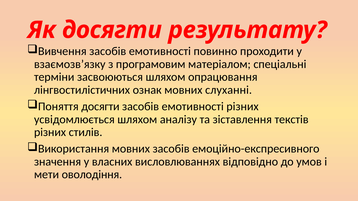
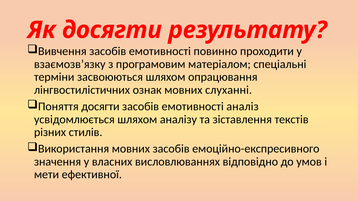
емотивності різних: різних -> аналіз
оволодіння: оволодіння -> ефективної
